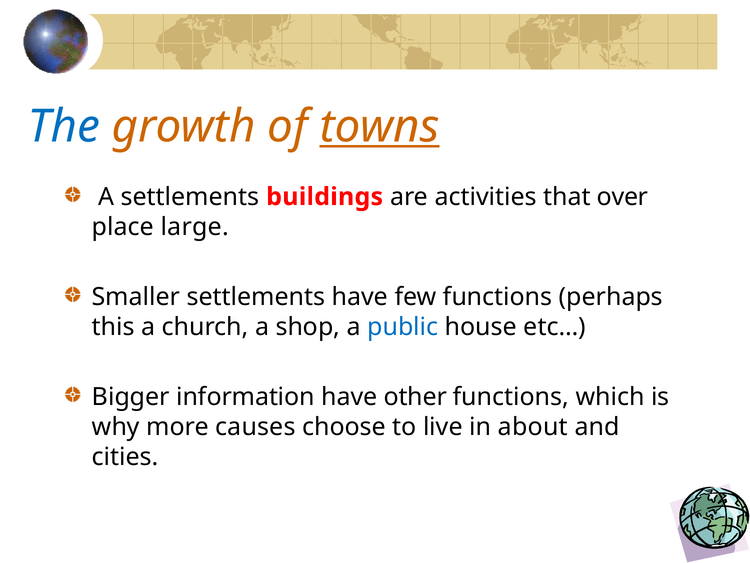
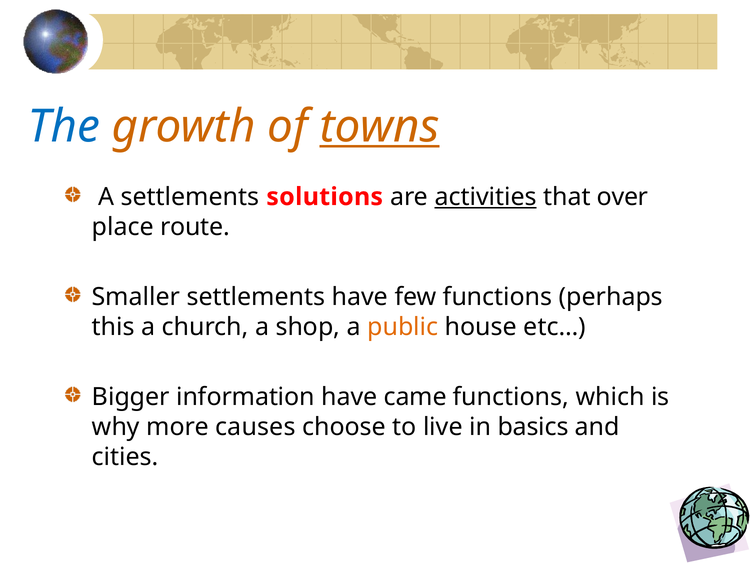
buildings: buildings -> solutions
activities underline: none -> present
large: large -> route
public colour: blue -> orange
other: other -> came
about: about -> basics
